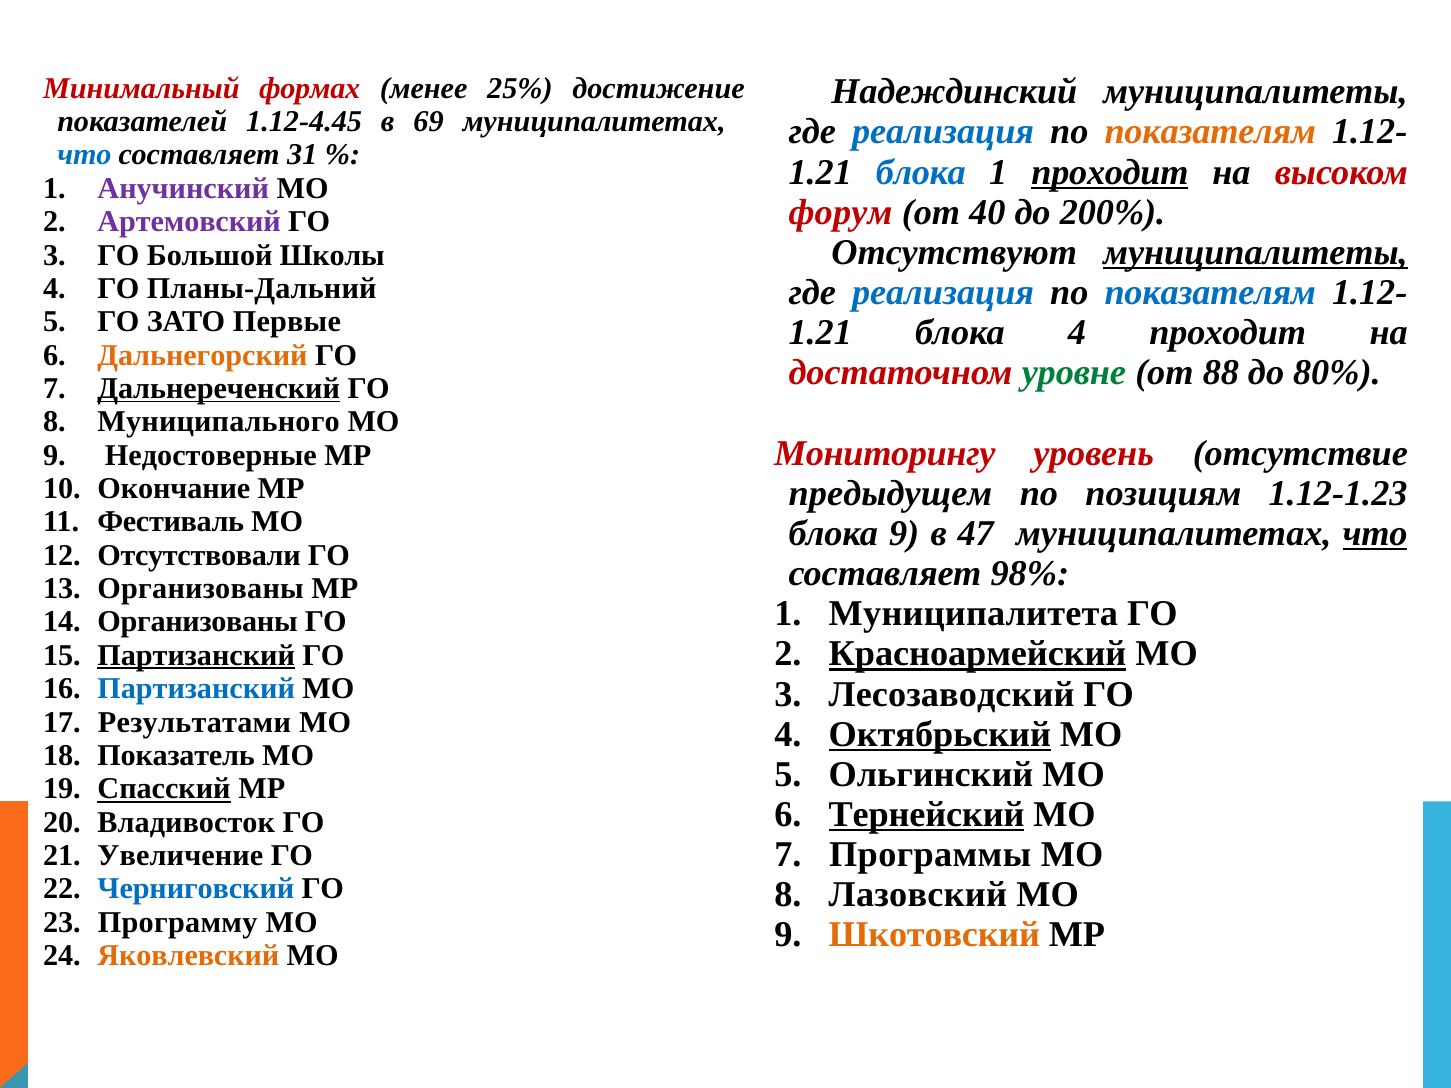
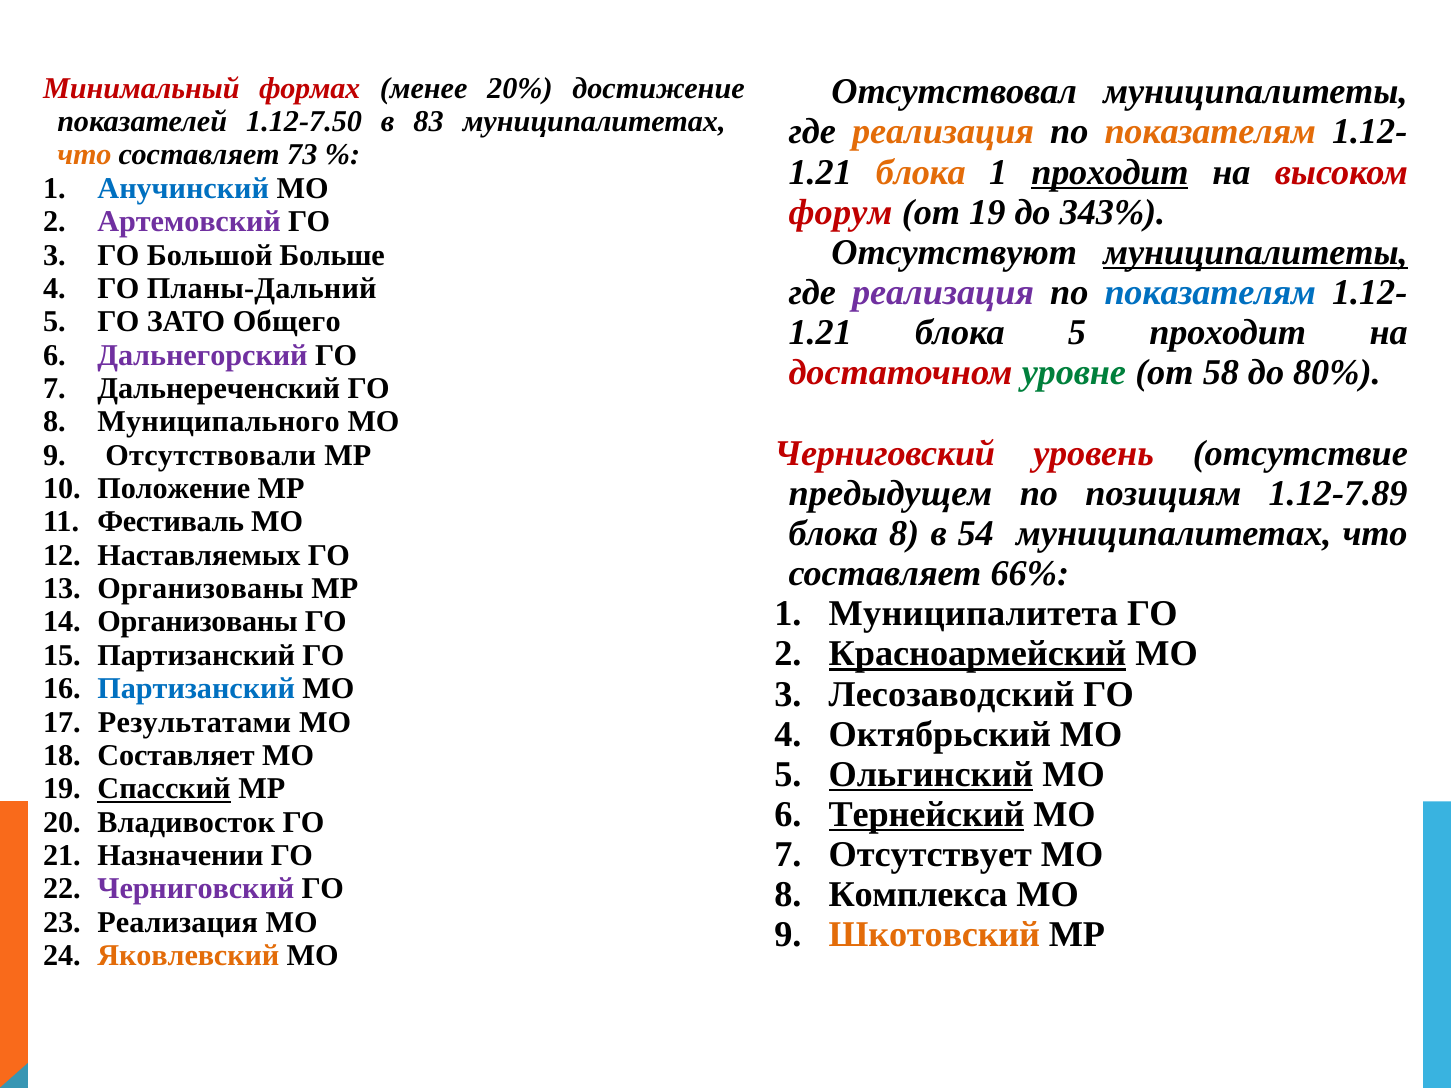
25%: 25% -> 20%
Надеждинский: Надеждинский -> Отсутствовал
1.12-4.45: 1.12-4.45 -> 1.12-7.50
69: 69 -> 83
реализация at (943, 132) colour: blue -> orange
что at (84, 155) colour: blue -> orange
31: 31 -> 73
блока at (921, 172) colour: blue -> orange
Анучинский colour: purple -> blue
от 40: 40 -> 19
200%: 200% -> 343%
Школы: Школы -> Больше
реализация at (943, 293) colour: blue -> purple
Первые: Первые -> Общего
блока 4: 4 -> 5
Дальнегорский colour: orange -> purple
88: 88 -> 58
Дальнереченский underline: present -> none
Мониторингу at (885, 453): Мониторингу -> Черниговский
Недостоверные: Недостоверные -> Отсутствовали
Окончание: Окончание -> Положение
1.12-1.23: 1.12-1.23 -> 1.12-7.89
блока 9: 9 -> 8
47: 47 -> 54
что at (1375, 534) underline: present -> none
Отсутствовали: Отсутствовали -> Наставляемых
98%: 98% -> 66%
Партизанский at (196, 655) underline: present -> none
Октябрьский underline: present -> none
Показатель at (176, 756): Показатель -> Составляет
Ольгинский underline: none -> present
Программы: Программы -> Отсутствует
Увеличение: Увеличение -> Назначении
Черниговский at (196, 889) colour: blue -> purple
Лазовский: Лазовский -> Комплекса
Программу at (178, 922): Программу -> Реализация
